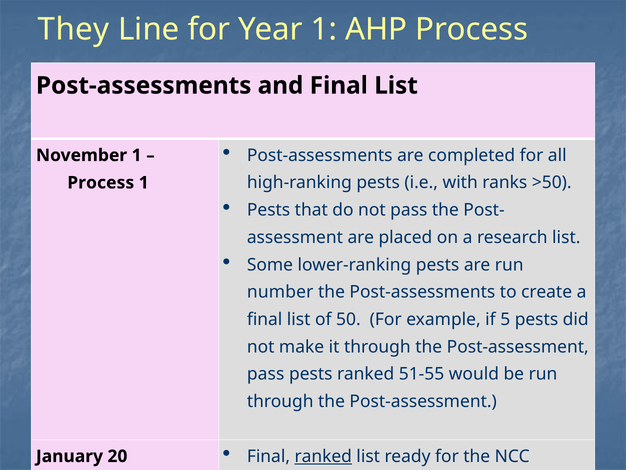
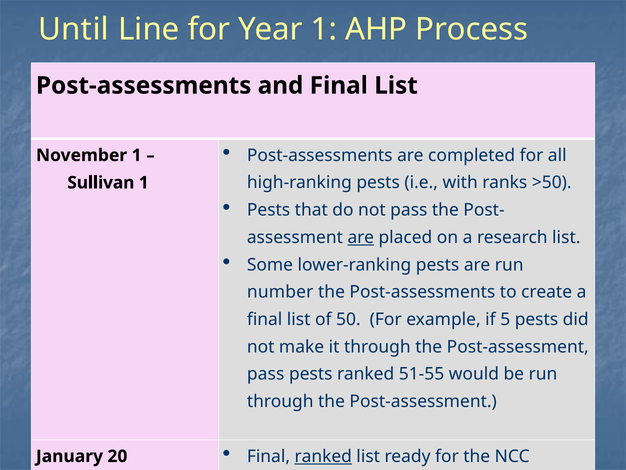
They: They -> Until
Process at (101, 183): Process -> Sullivan
are at (361, 237) underline: none -> present
